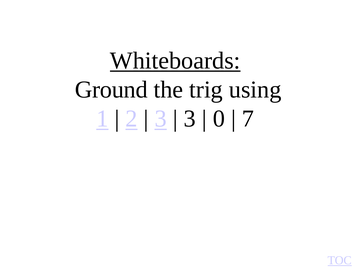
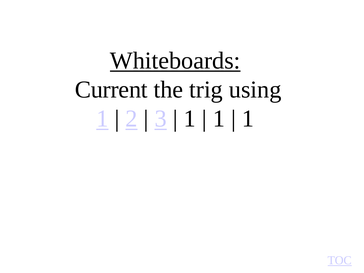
Ground: Ground -> Current
3 at (190, 119): 3 -> 1
0 at (219, 119): 0 -> 1
7 at (248, 119): 7 -> 1
